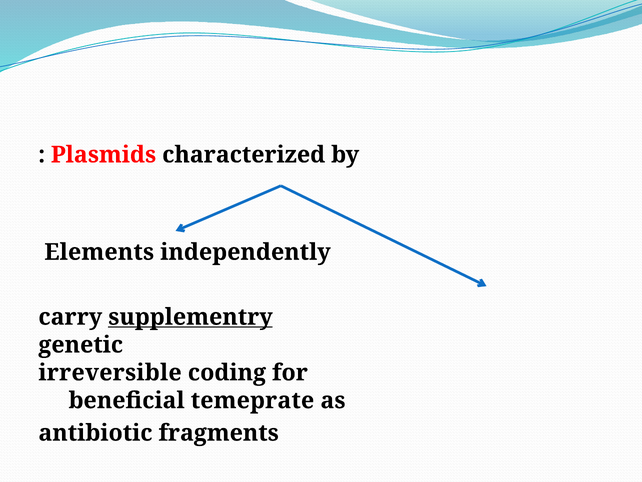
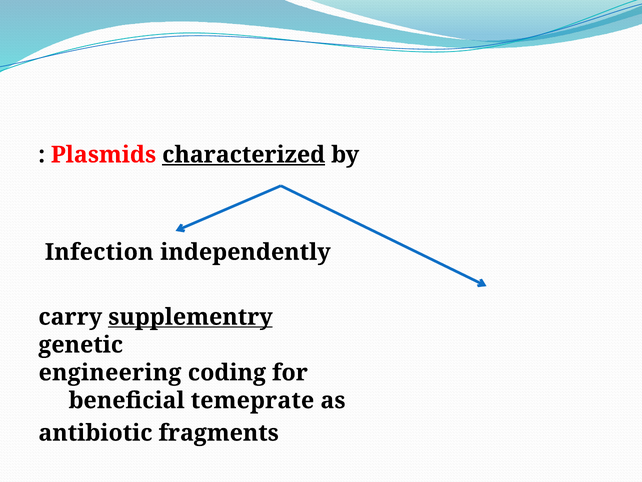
characterized underline: none -> present
Elements: Elements -> Infection
irreversible: irreversible -> engineering
